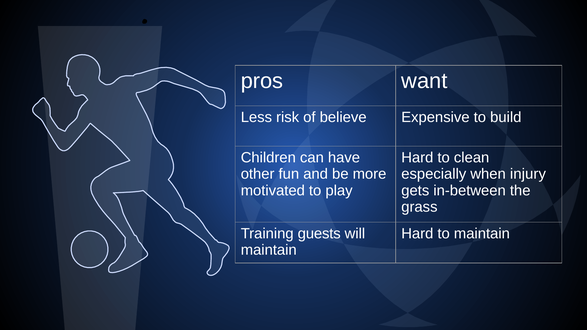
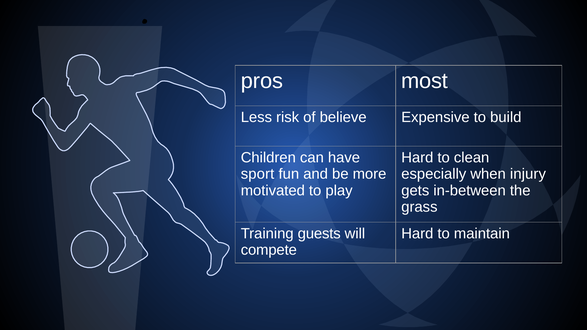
want: want -> most
other: other -> sport
maintain at (269, 250): maintain -> compete
